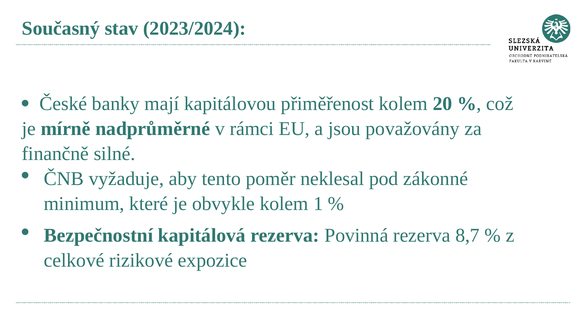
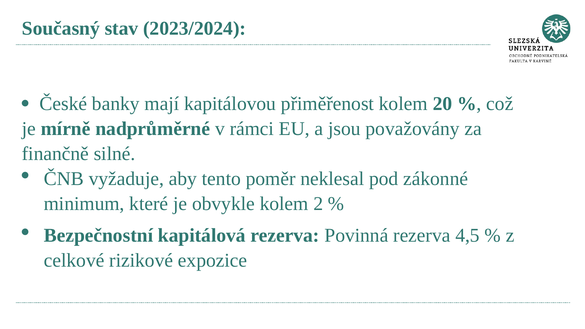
1: 1 -> 2
8,7: 8,7 -> 4,5
